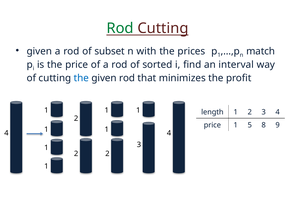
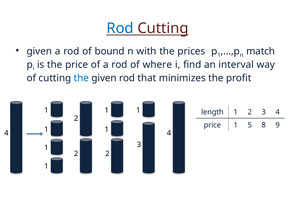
Rod at (120, 28) colour: green -> blue
subset: subset -> bound
sorted: sorted -> where
